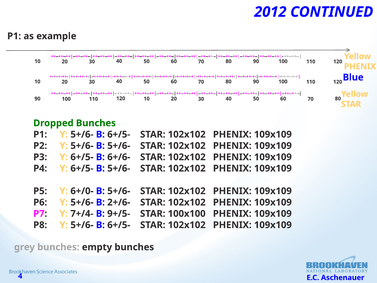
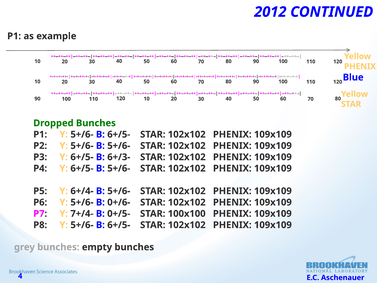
6+/6-: 6+/6- -> 6+/3-
6+/0-: 6+/0- -> 6+/4-
2+/6-: 2+/6- -> 0+/6-
9+/5-: 9+/5- -> 0+/5-
